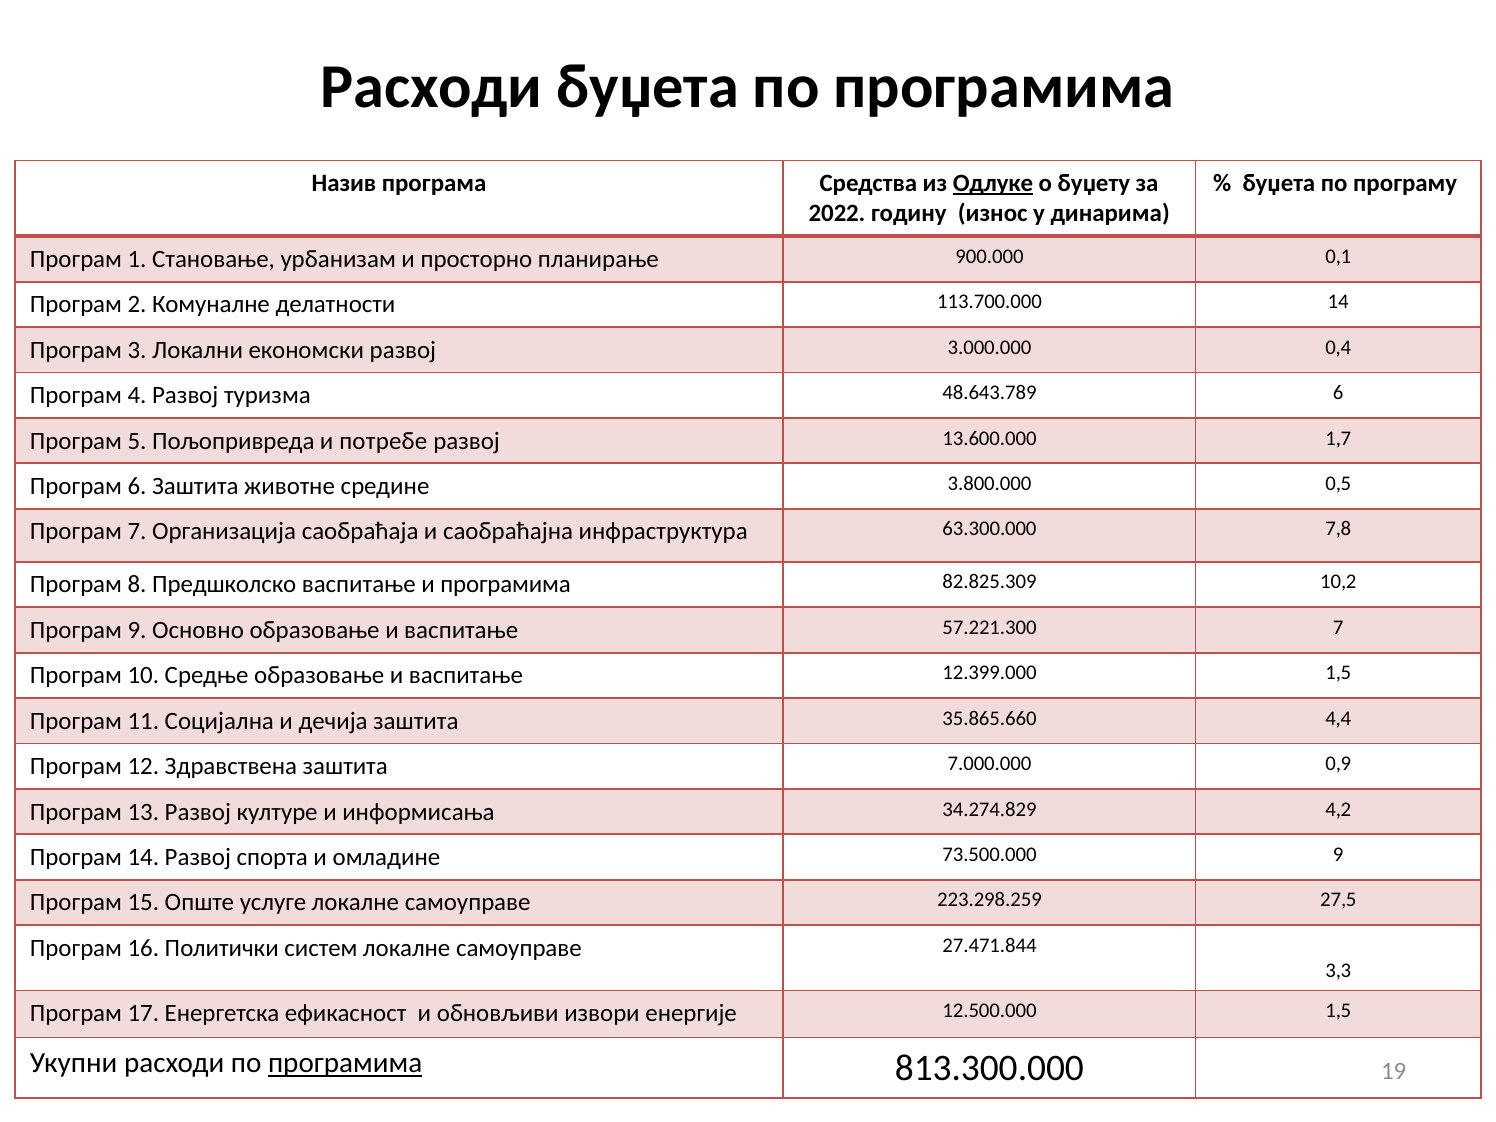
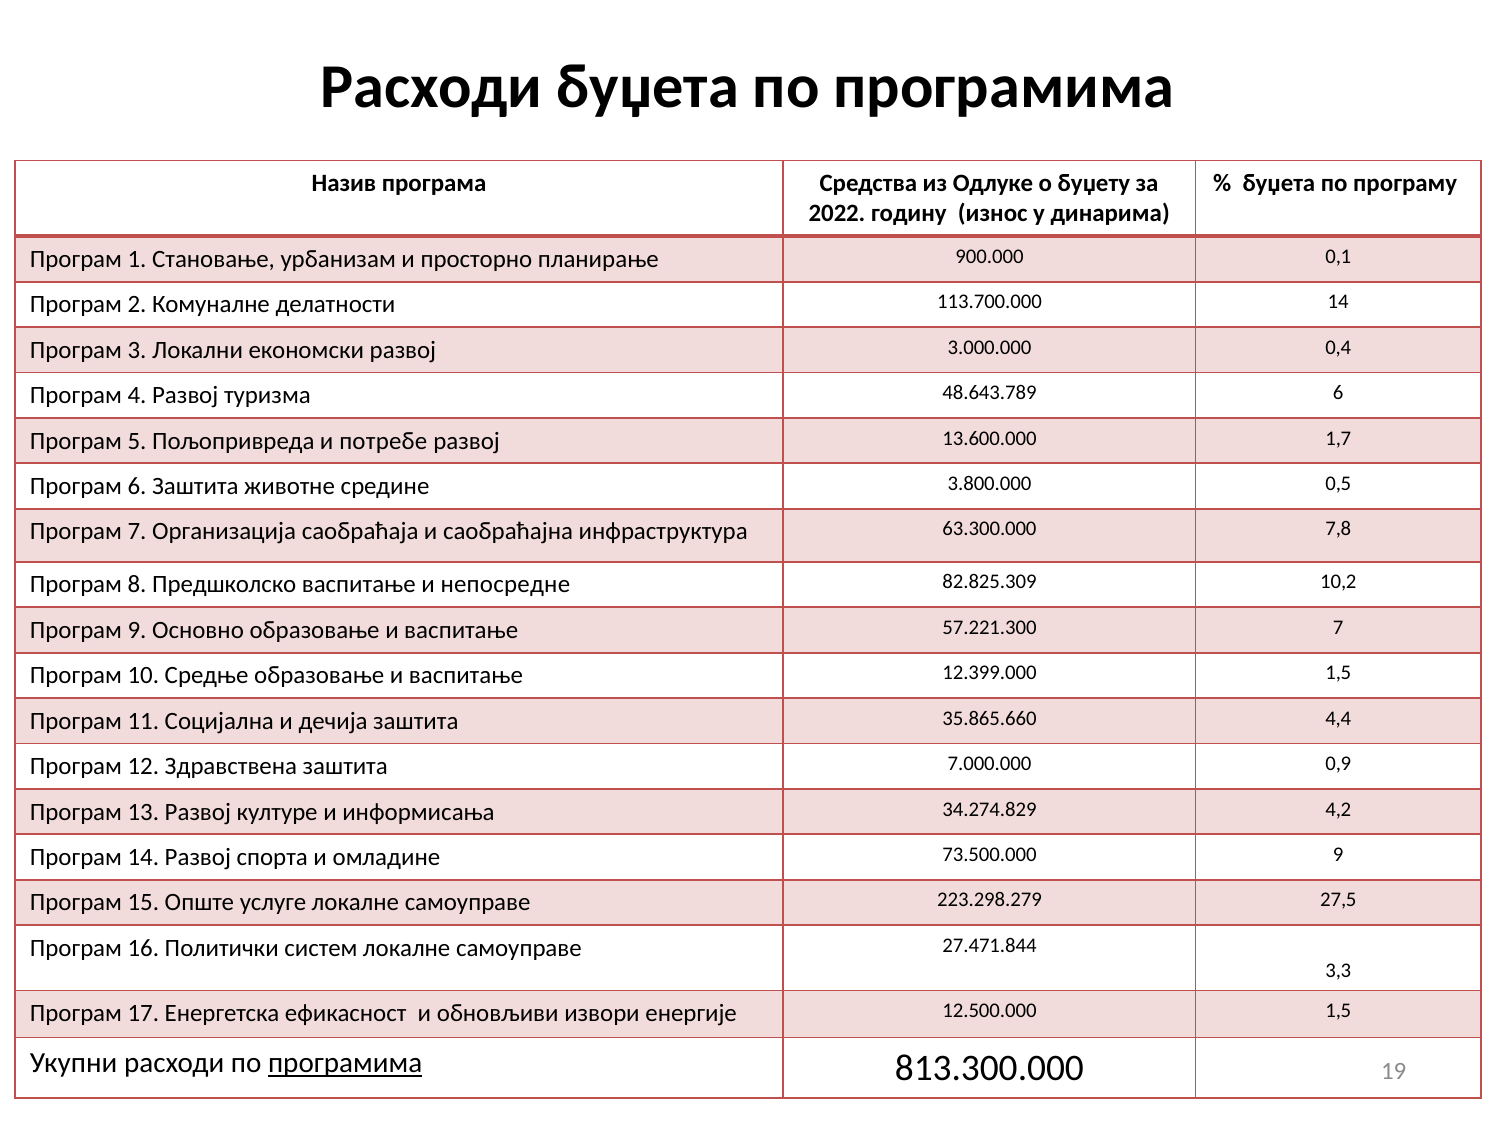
Одлуке underline: present -> none
и програмима: програмима -> непосредне
223.298.259: 223.298.259 -> 223.298.279
